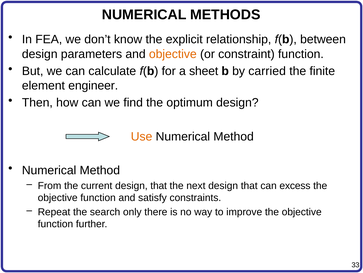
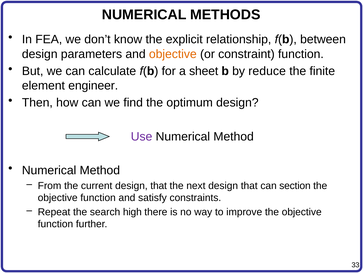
carried: carried -> reduce
Use colour: orange -> purple
excess: excess -> section
only: only -> high
